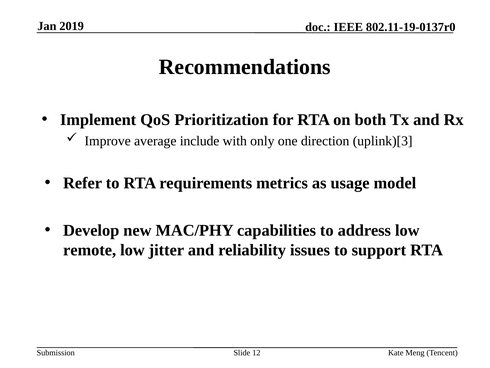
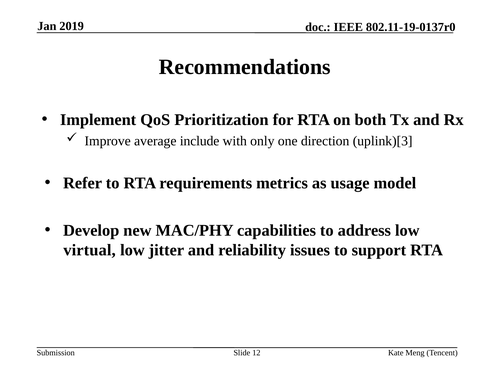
remote: remote -> virtual
